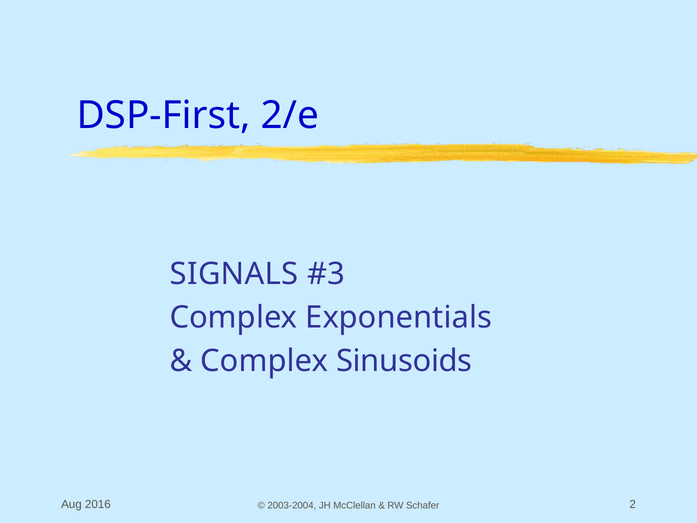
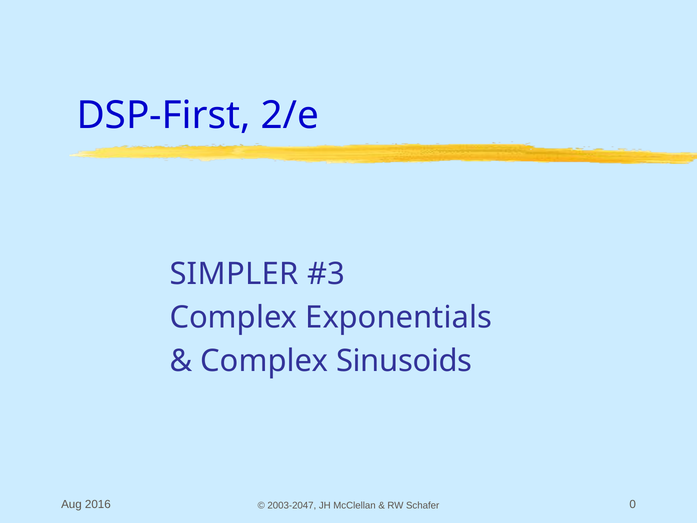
SIGNALS: SIGNALS -> SIMPLER
2: 2 -> 0
2003-2004: 2003-2004 -> 2003-2047
